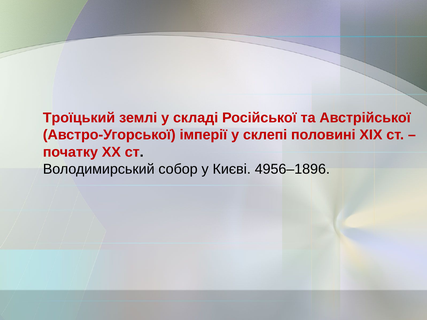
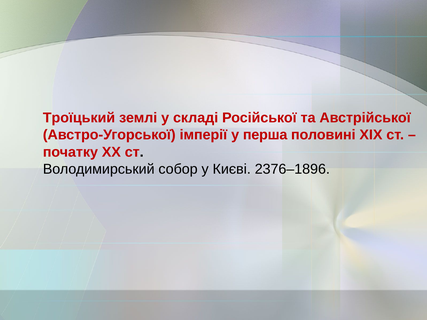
склепі: склепі -> перша
4956–1896: 4956–1896 -> 2376–1896
